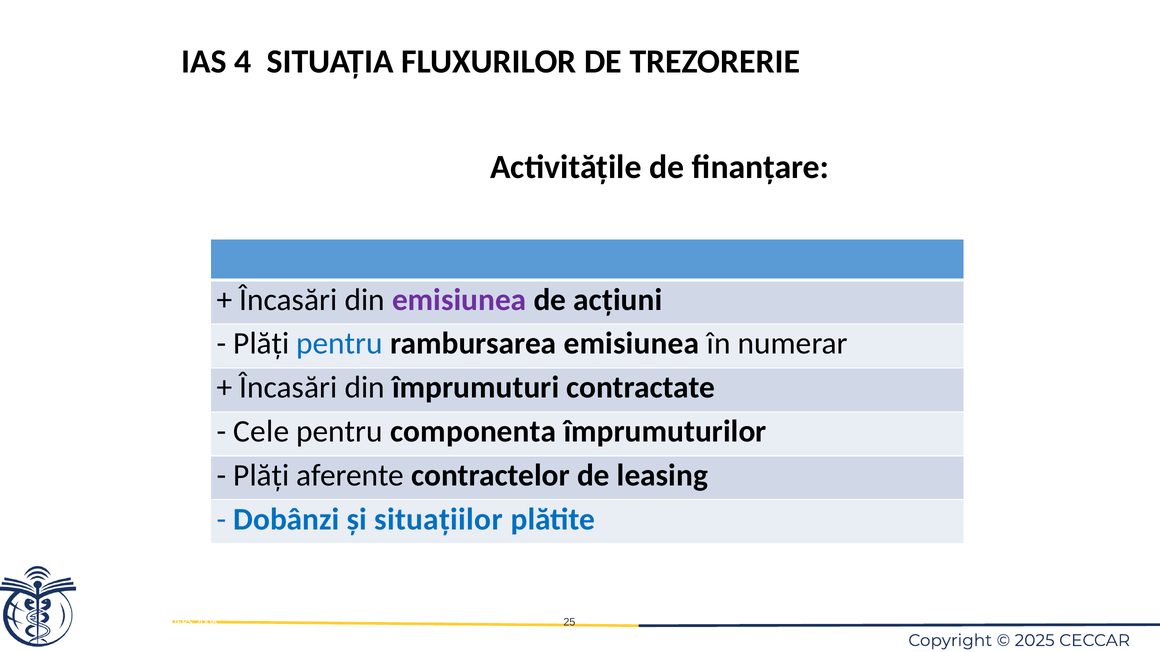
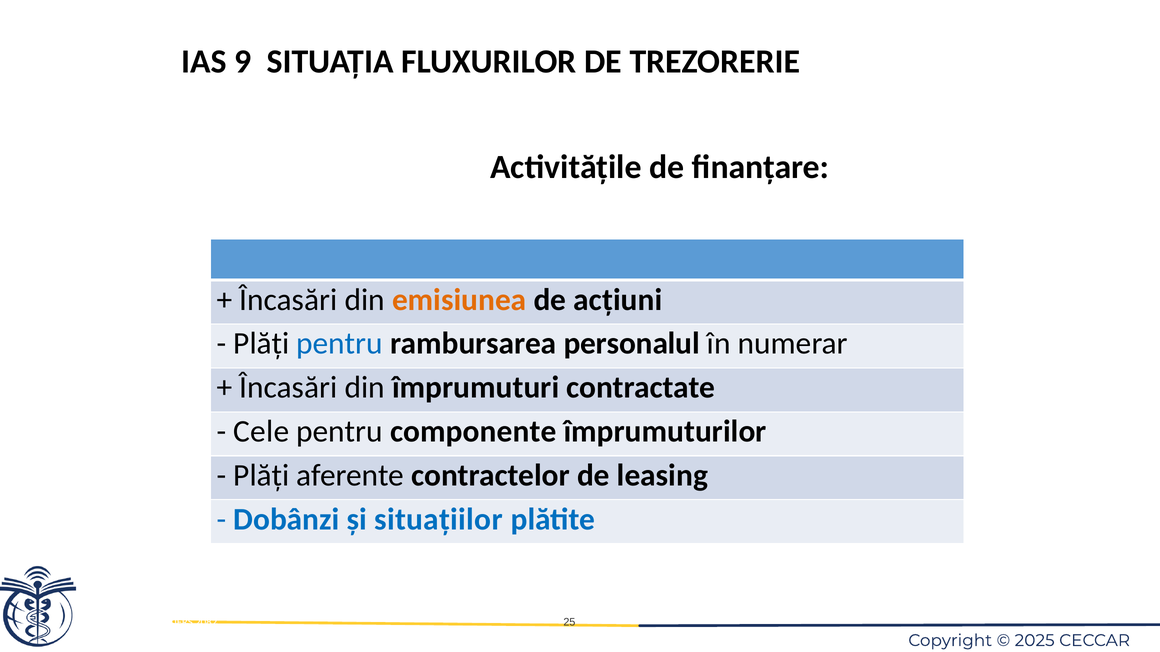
4: 4 -> 9
emisiunea at (459, 300) colour: purple -> orange
rambursarea emisiunea: emisiunea -> personalul
componenta: componenta -> componente
2008: 2008 -> 2082
